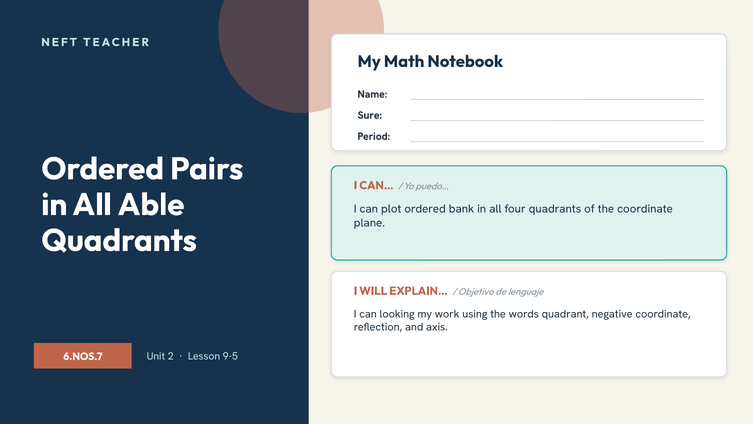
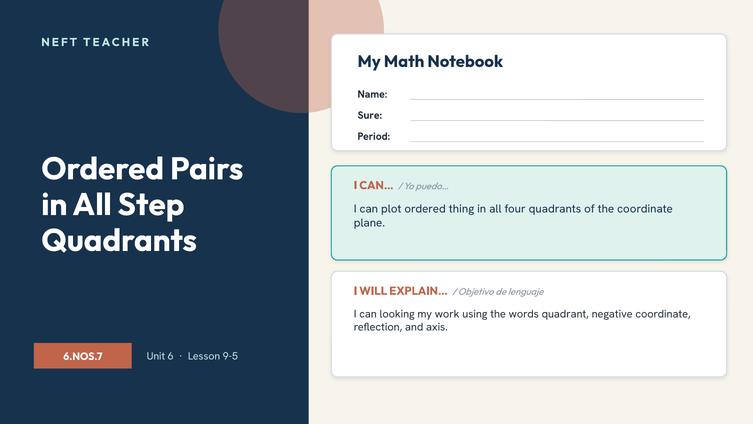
Able: Able -> Step
bank: bank -> thing
2: 2 -> 6
